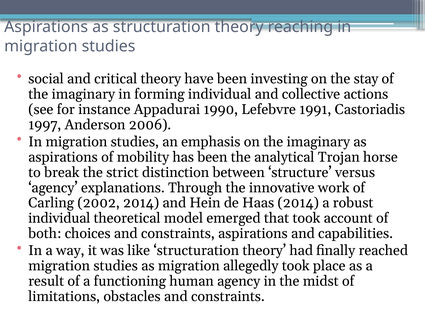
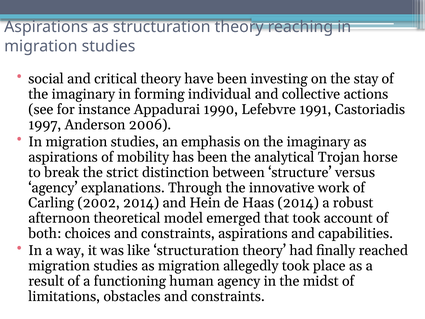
individual at (59, 218): individual -> afternoon
